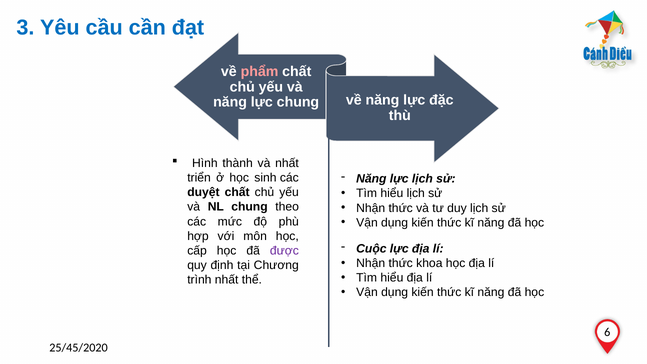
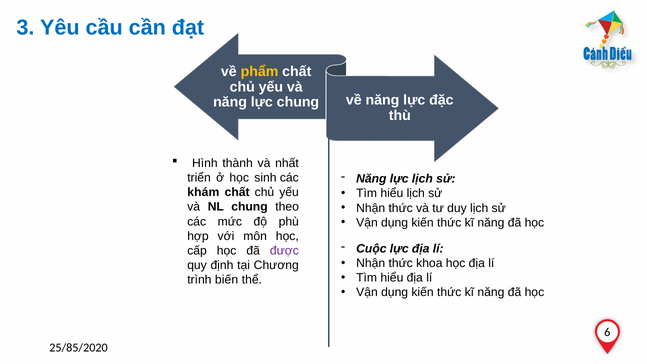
phẩm colour: pink -> yellow
duyệt: duyệt -> khám
trình nhất: nhất -> biến
25/45/2020: 25/45/2020 -> 25/85/2020
